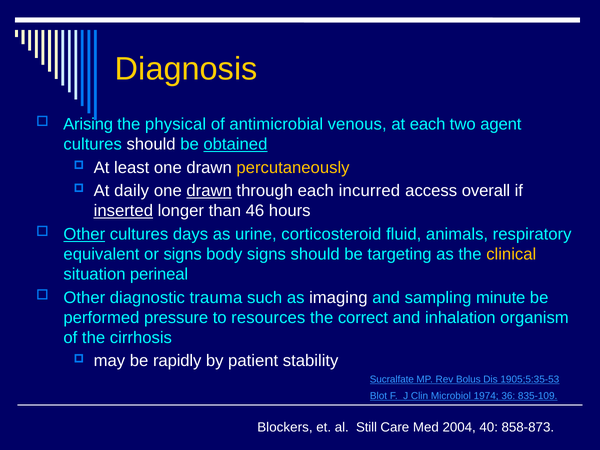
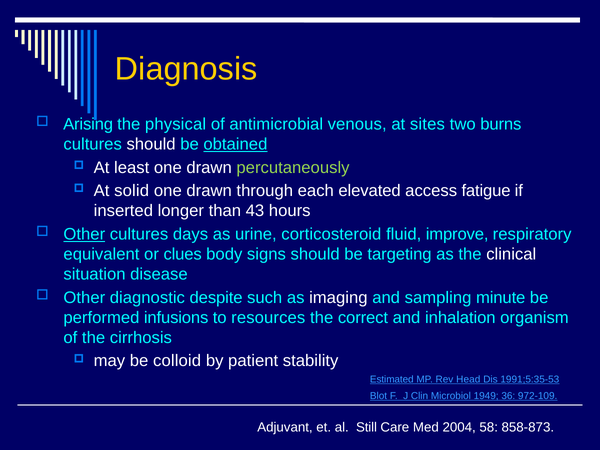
at each: each -> sites
agent: agent -> burns
percutaneously colour: yellow -> light green
daily: daily -> solid
drawn at (209, 191) underline: present -> none
incurred: incurred -> elevated
overall: overall -> fatigue
inserted underline: present -> none
46: 46 -> 43
animals: animals -> improve
or signs: signs -> clues
clinical colour: yellow -> white
perineal: perineal -> disease
trauma: trauma -> despite
pressure: pressure -> infusions
rapidly: rapidly -> colloid
Sucralfate: Sucralfate -> Estimated
Bolus: Bolus -> Head
1905;5:35-53: 1905;5:35-53 -> 1991;5:35-53
1974: 1974 -> 1949
835-109: 835-109 -> 972-109
Blockers: Blockers -> Adjuvant
40: 40 -> 58
